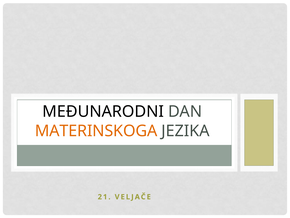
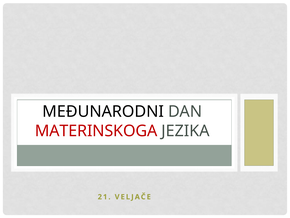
MATERINSKOGA colour: orange -> red
